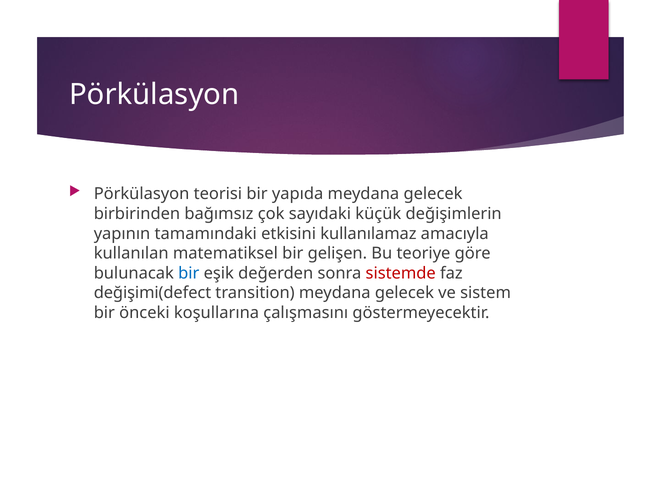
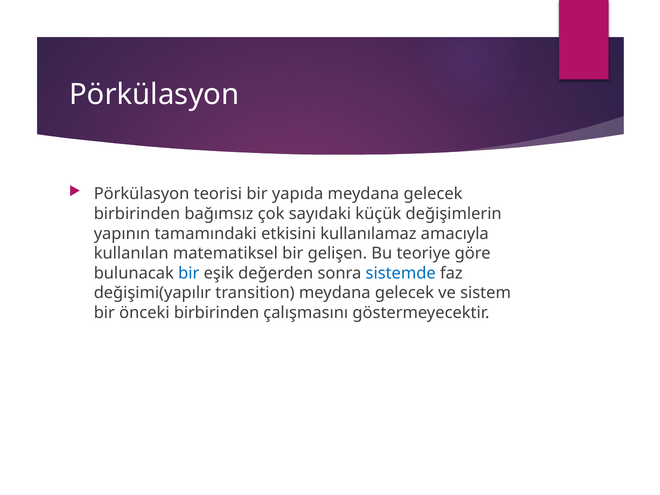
sistemde colour: red -> blue
değişimi(defect: değişimi(defect -> değişimi(yapılır
önceki koşullarına: koşullarına -> birbirinden
